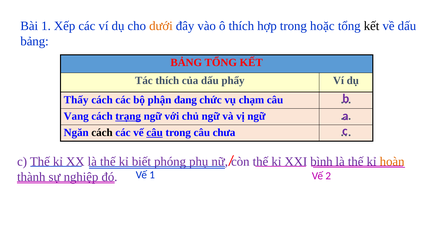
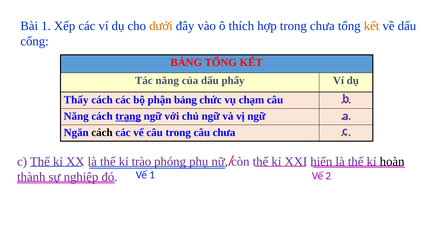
trong hoặc: hoặc -> chưa
kết at (372, 26) colour: black -> orange
bảng at (35, 41): bảng -> cống
Tác thích: thích -> năng
phận đang: đang -> bảng
Vang at (76, 116): Vang -> Năng
câu at (155, 133) underline: present -> none
biết: biết -> trào
bình: bình -> hiến
hoàn colour: orange -> black
